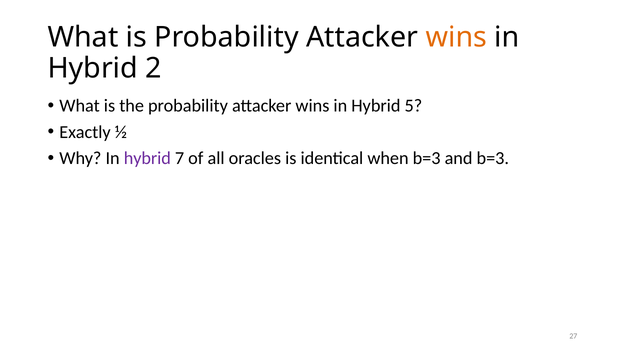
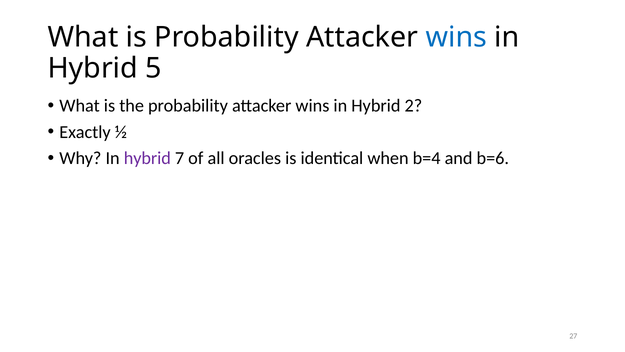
wins at (456, 37) colour: orange -> blue
2: 2 -> 5
5: 5 -> 2
when b=3: b=3 -> b=4
and b=3: b=3 -> b=6
